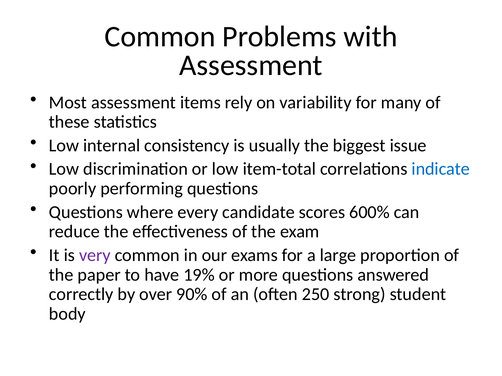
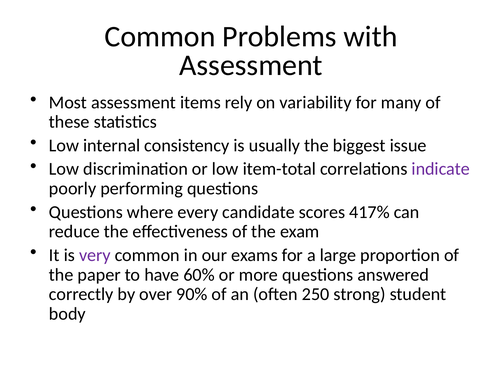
indicate colour: blue -> purple
600%: 600% -> 417%
19%: 19% -> 60%
